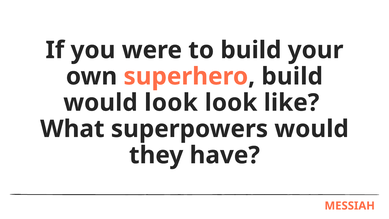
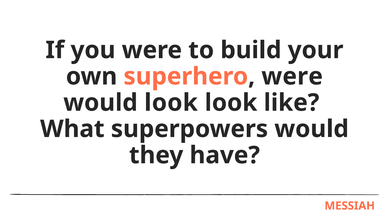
superhero build: build -> were
